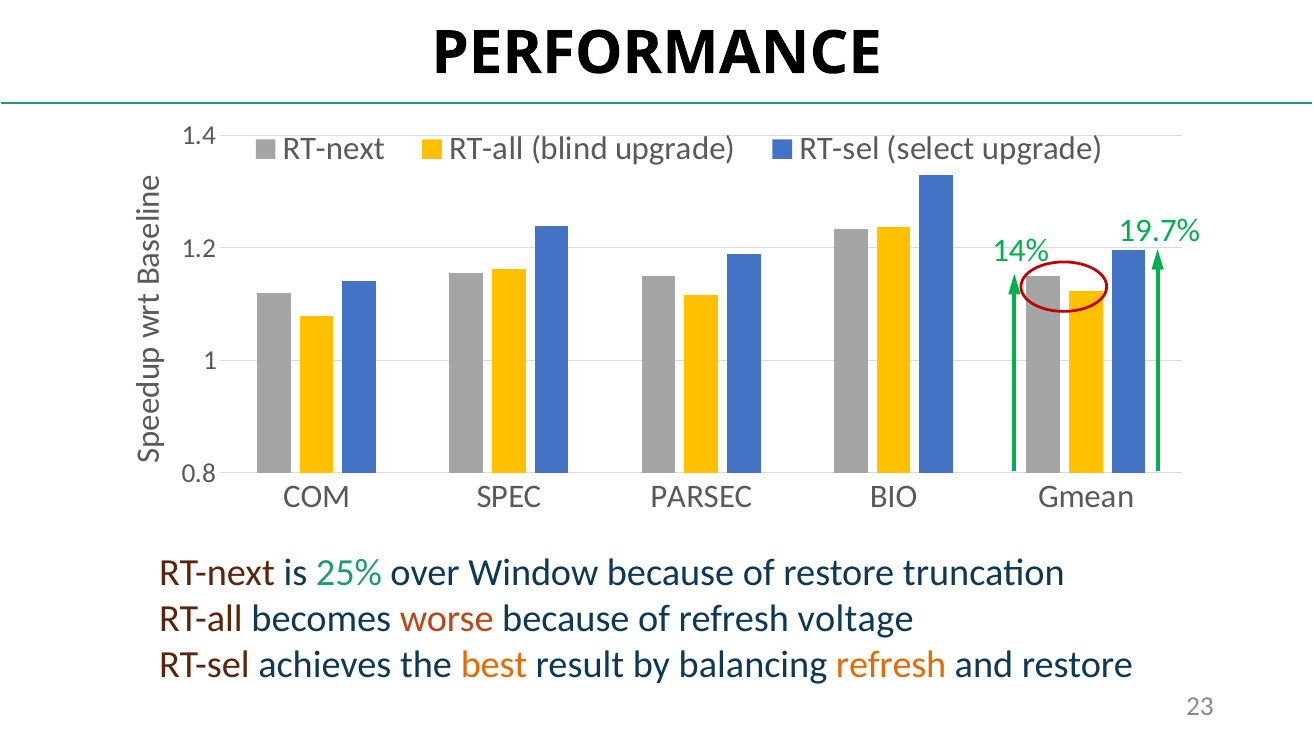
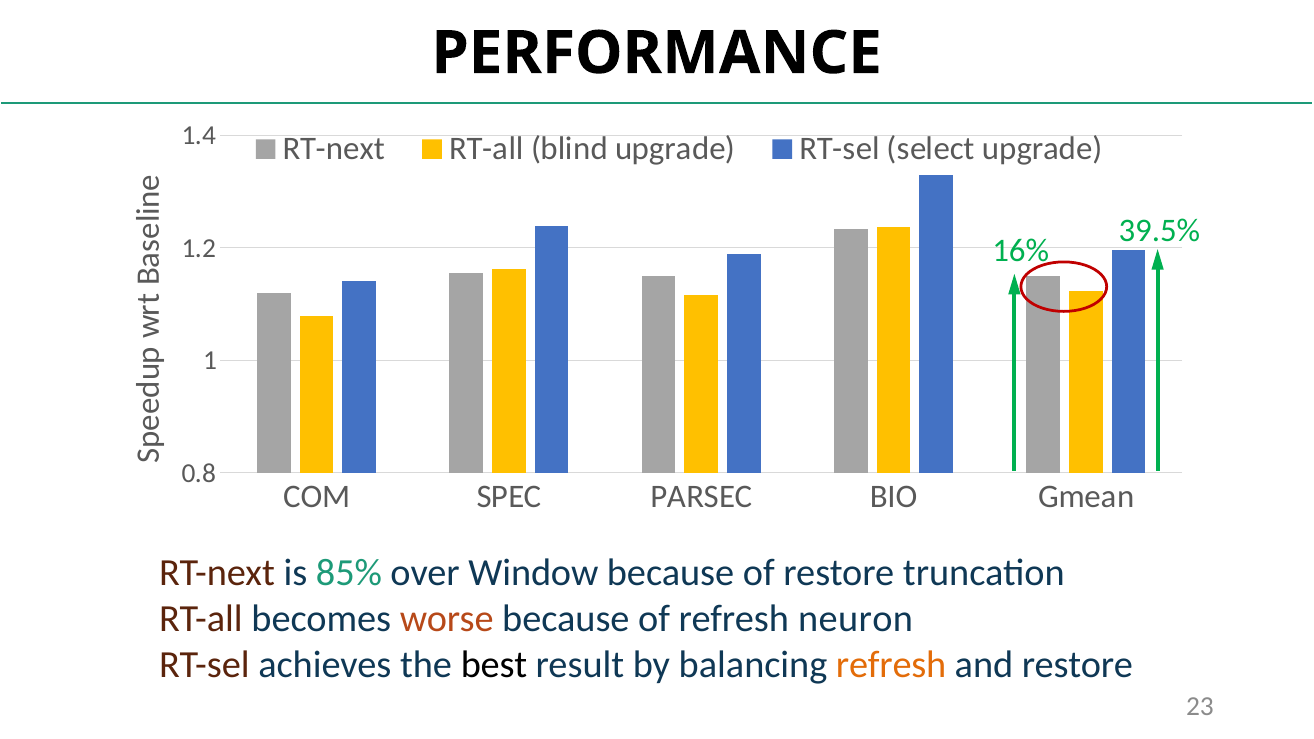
19.7%: 19.7% -> 39.5%
14%: 14% -> 16%
25%: 25% -> 85%
voltage: voltage -> neuron
best colour: orange -> black
